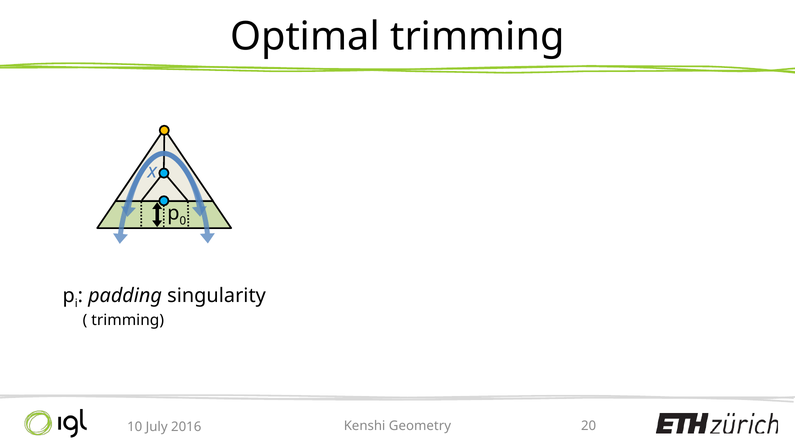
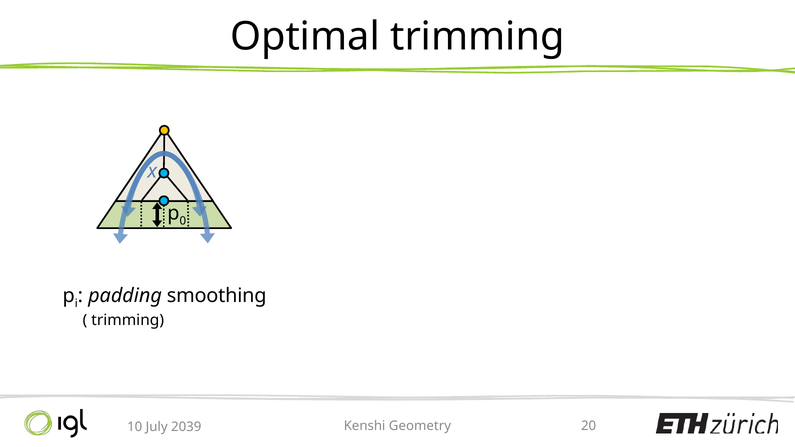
singularity: singularity -> smoothing
2016: 2016 -> 2039
